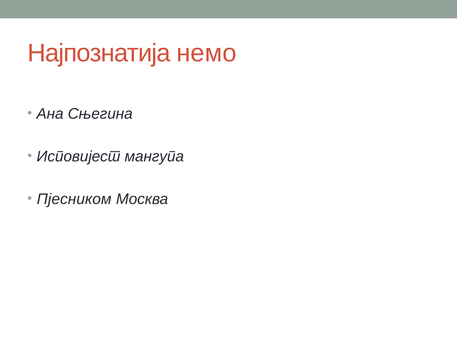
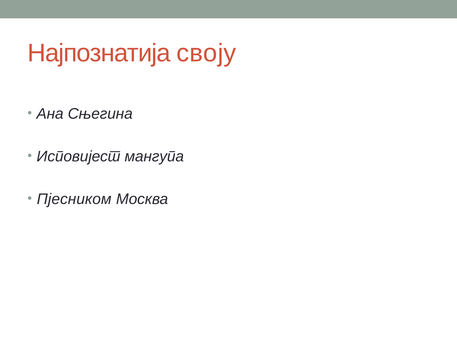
немо: немо -> своју
